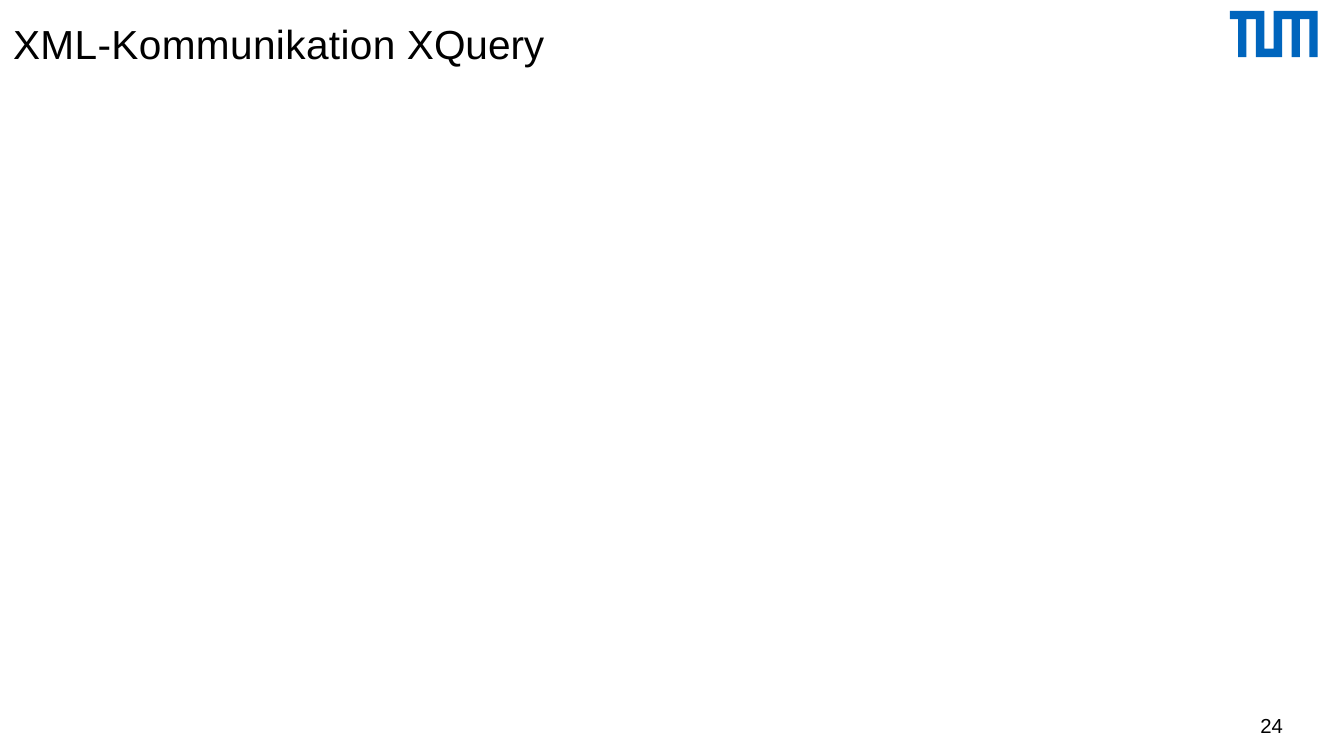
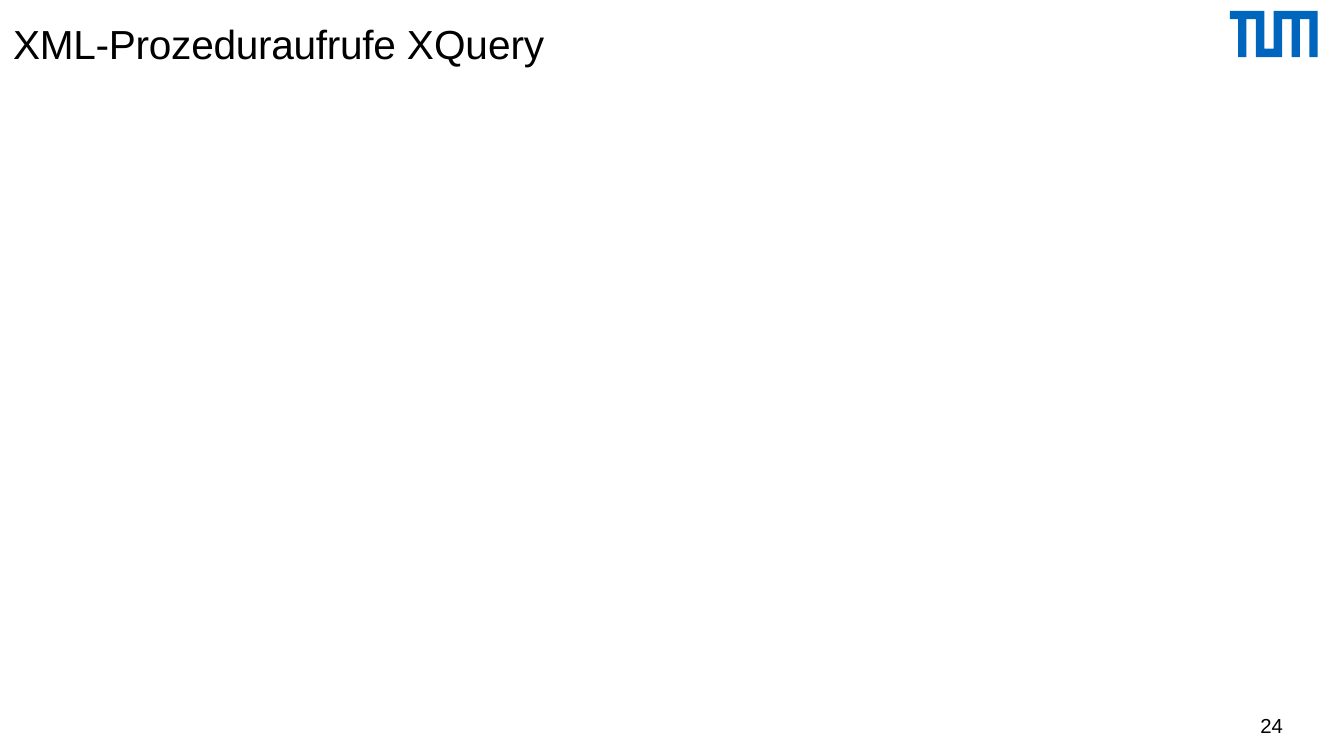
XML-Kommunikation: XML-Kommunikation -> XML-Prozeduraufrufe
